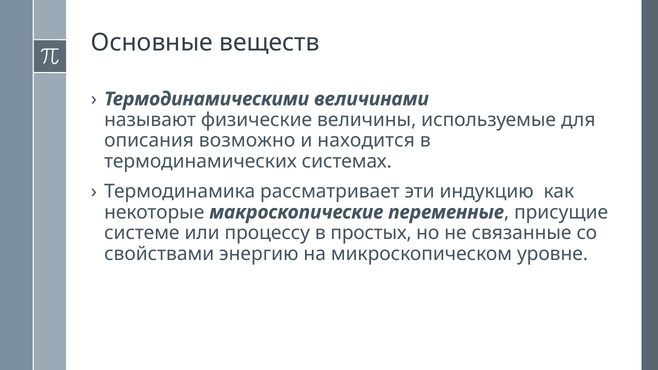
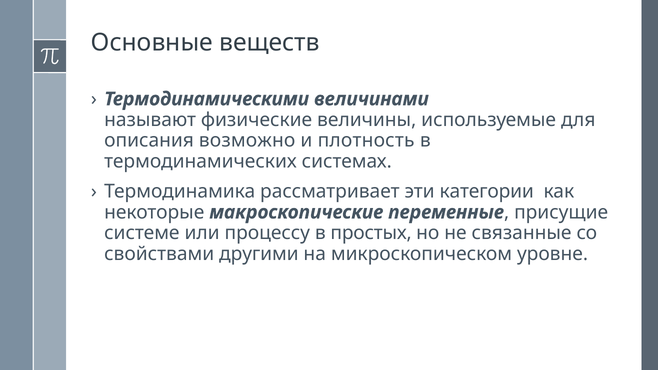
находится: находится -> плотность
индукцию: индукцию -> категории
энергию: энергию -> другими
